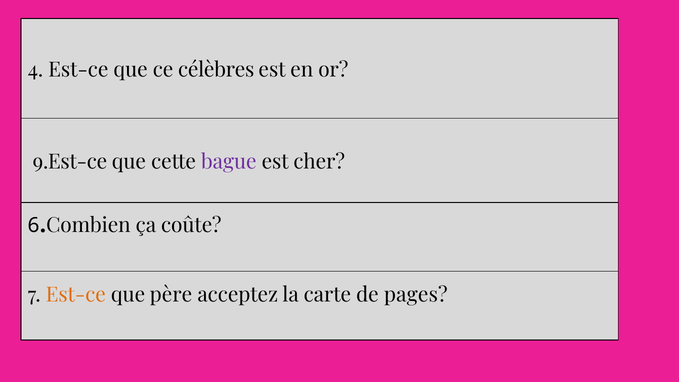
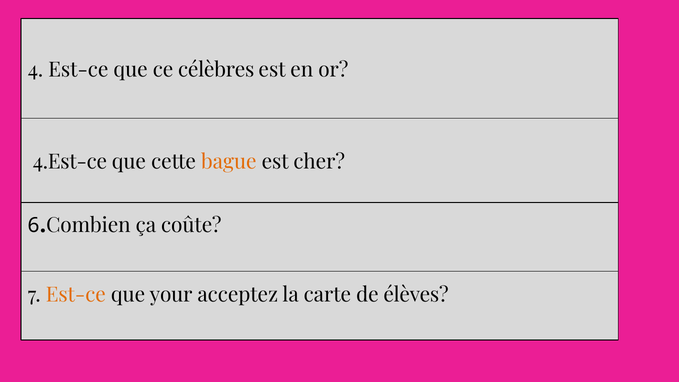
9.Est-ce: 9.Est-ce -> 4.Est-ce
bague colour: purple -> orange
père: père -> your
pages: pages -> élèves
